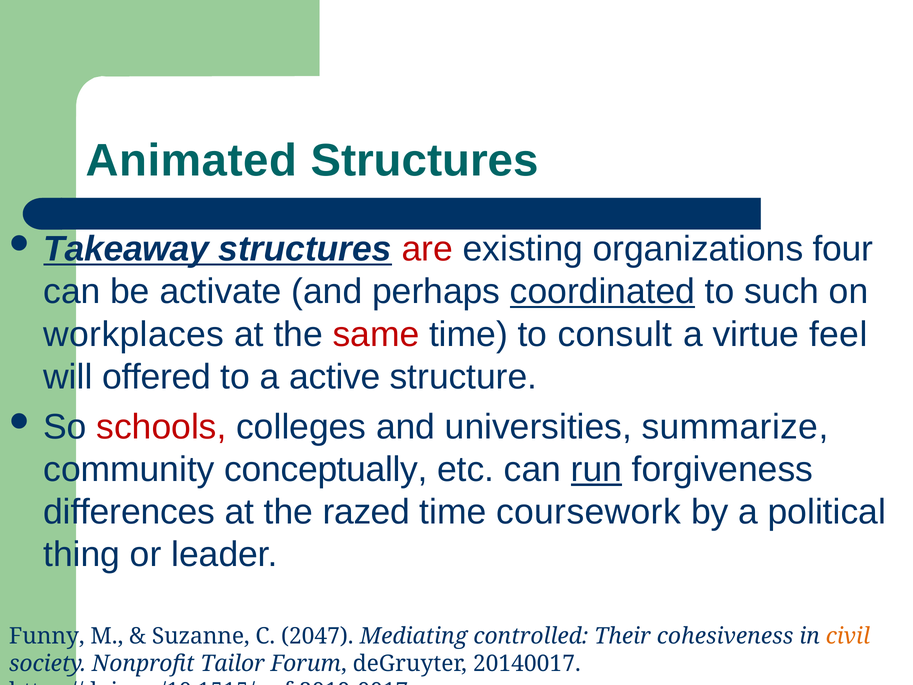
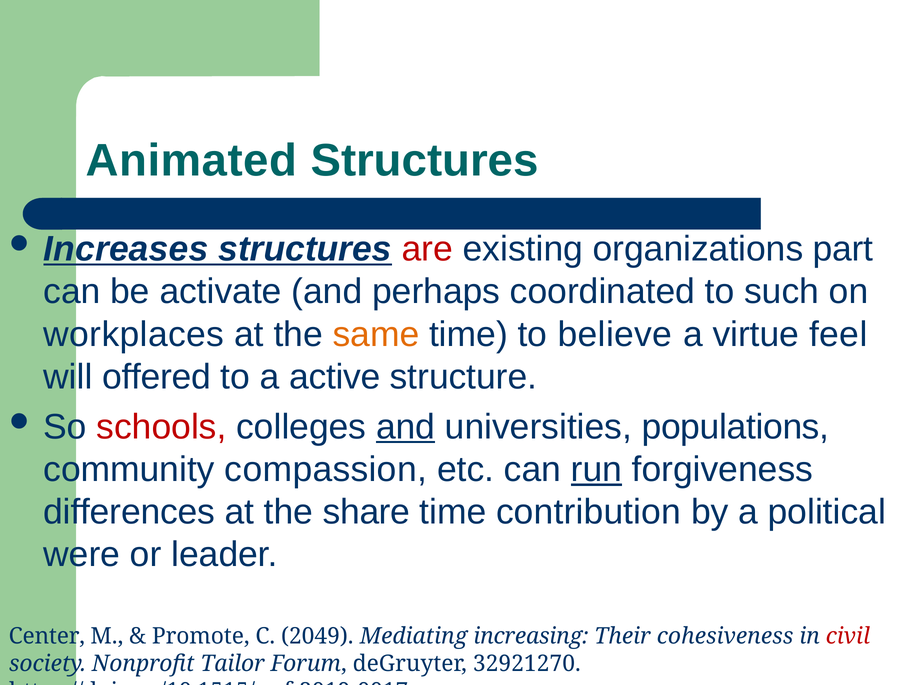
Takeaway: Takeaway -> Increases
four: four -> part
coordinated underline: present -> none
same colour: red -> orange
consult: consult -> believe
and at (406, 427) underline: none -> present
summarize: summarize -> populations
conceptually: conceptually -> compassion
razed: razed -> share
coursework: coursework -> contribution
thing: thing -> were
Funny: Funny -> Center
Suzanne: Suzanne -> Promote
2047: 2047 -> 2049
controlled: controlled -> increasing
civil colour: orange -> red
20140017: 20140017 -> 32921270
